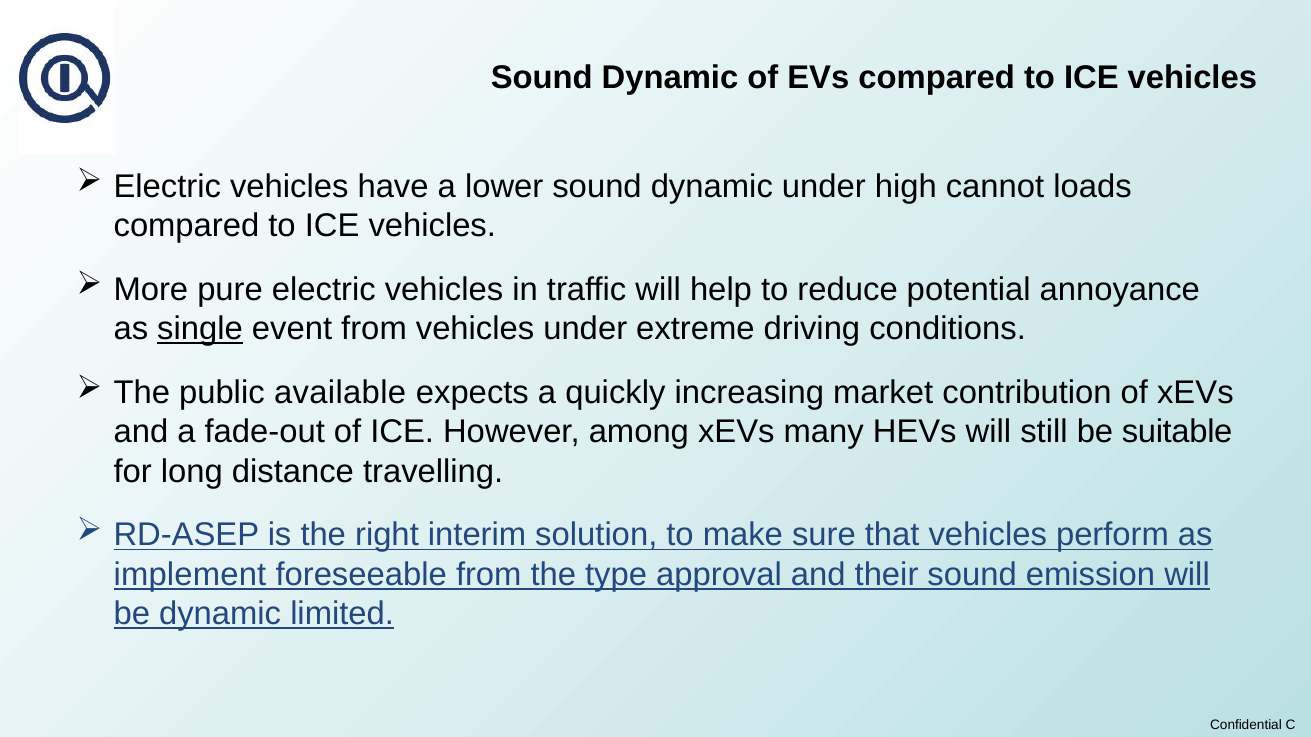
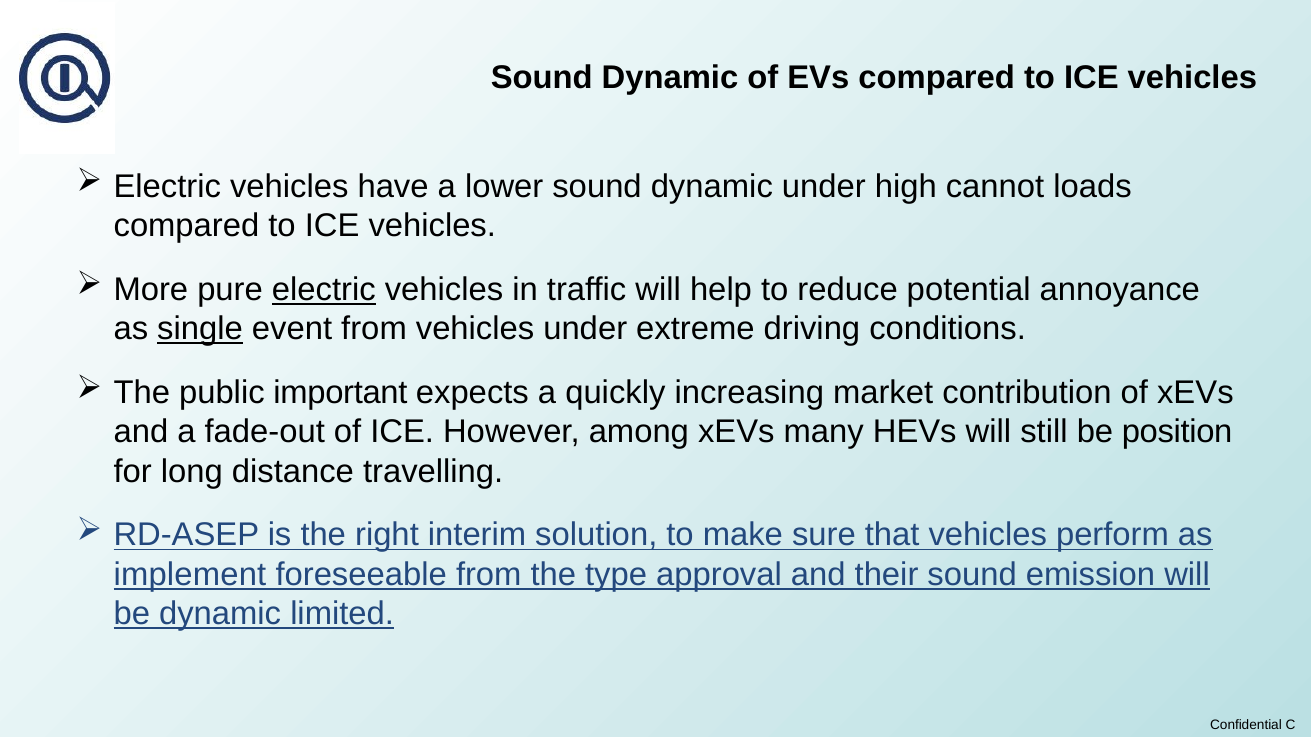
electric at (324, 290) underline: none -> present
available: available -> important
suitable: suitable -> position
